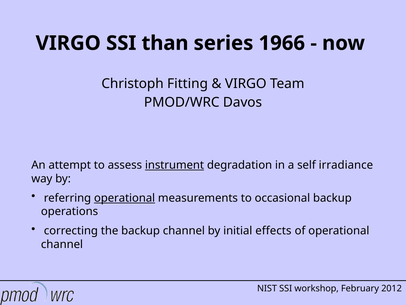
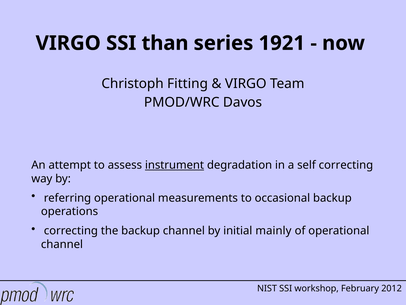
1966: 1966 -> 1921
self irradiance: irradiance -> correcting
operational at (125, 198) underline: present -> none
effects: effects -> mainly
